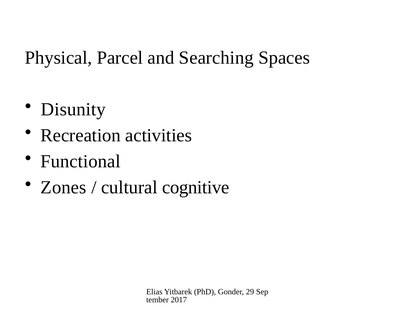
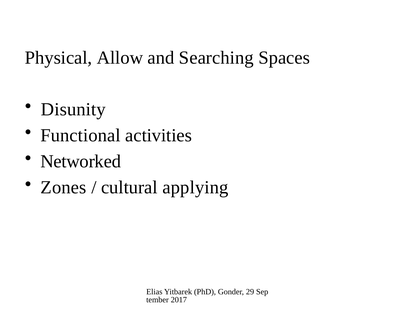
Parcel: Parcel -> Allow
Recreation: Recreation -> Functional
Functional: Functional -> Networked
cognitive: cognitive -> applying
